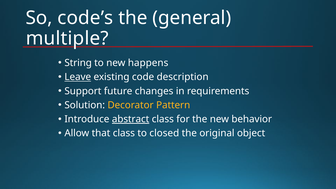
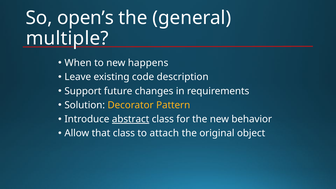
code’s: code’s -> open’s
String: String -> When
Leave underline: present -> none
closed: closed -> attach
